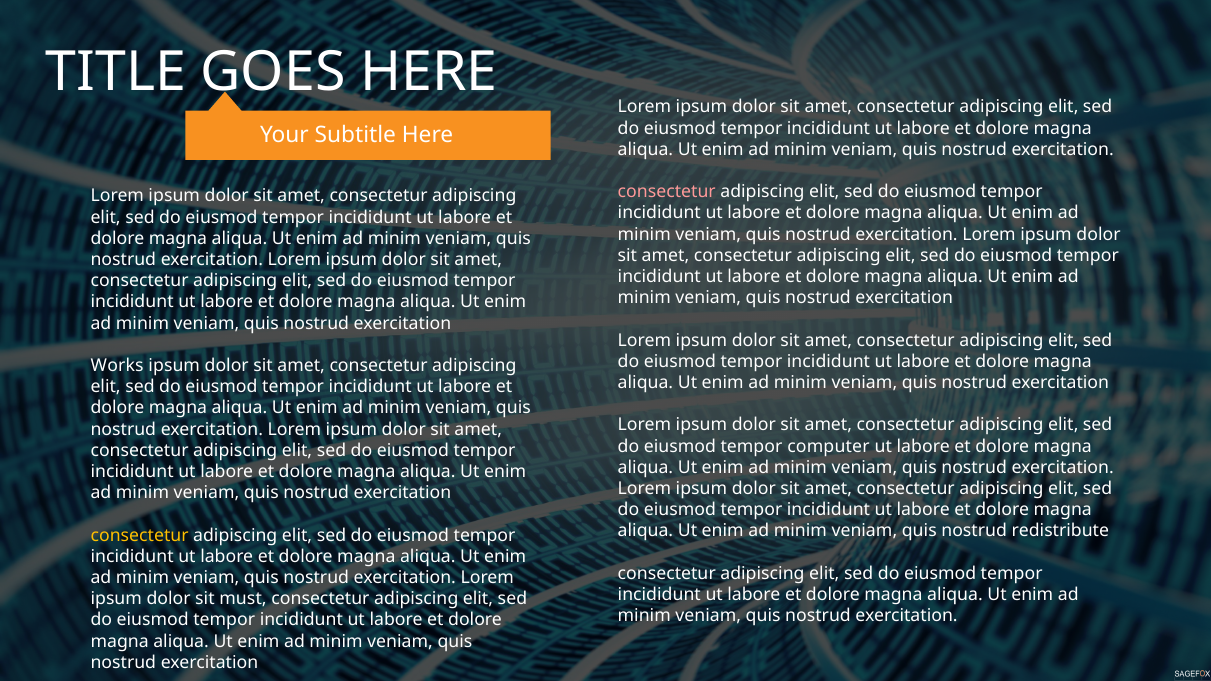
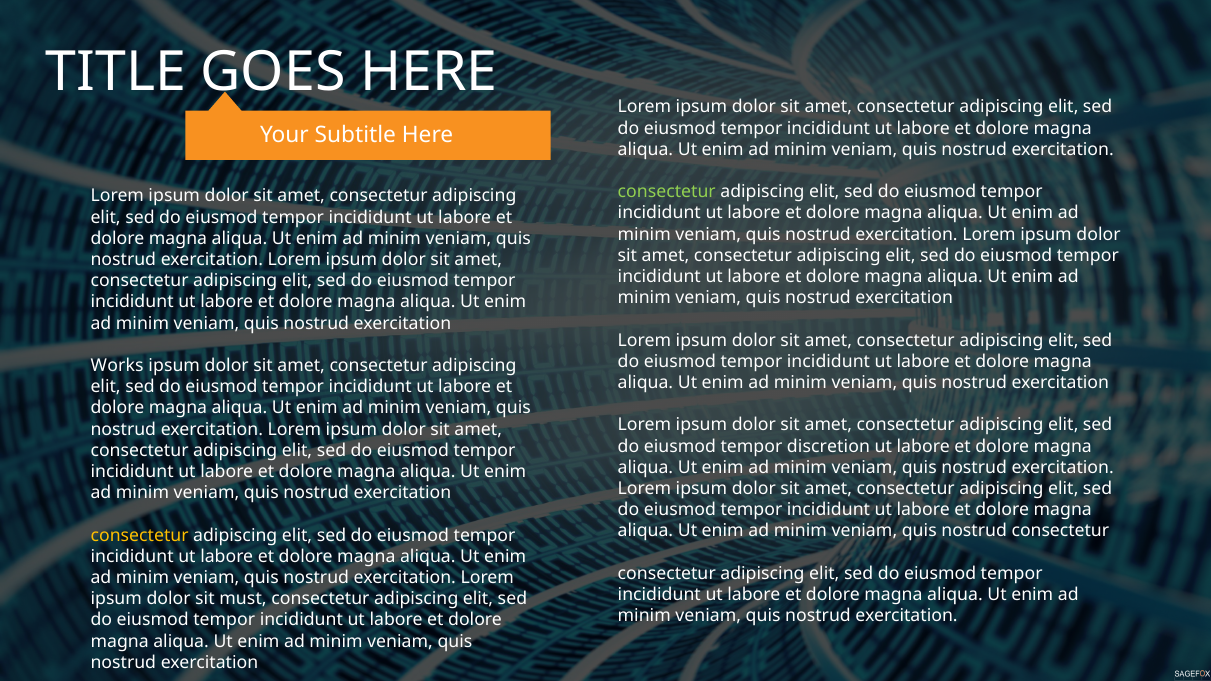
consectetur at (667, 192) colour: pink -> light green
computer: computer -> discretion
nostrud redistribute: redistribute -> consectetur
